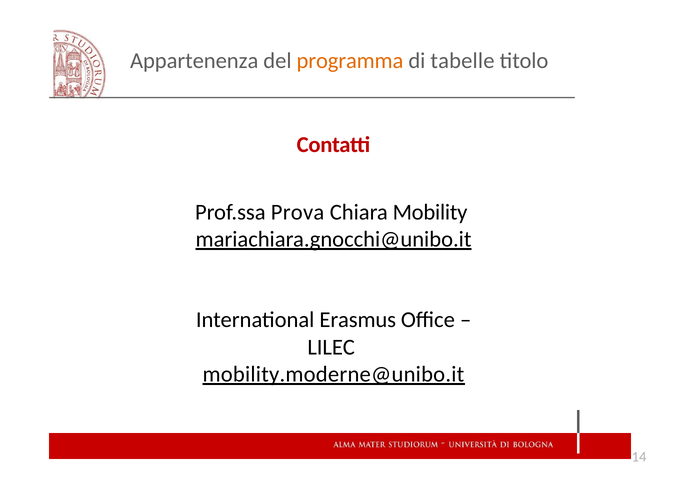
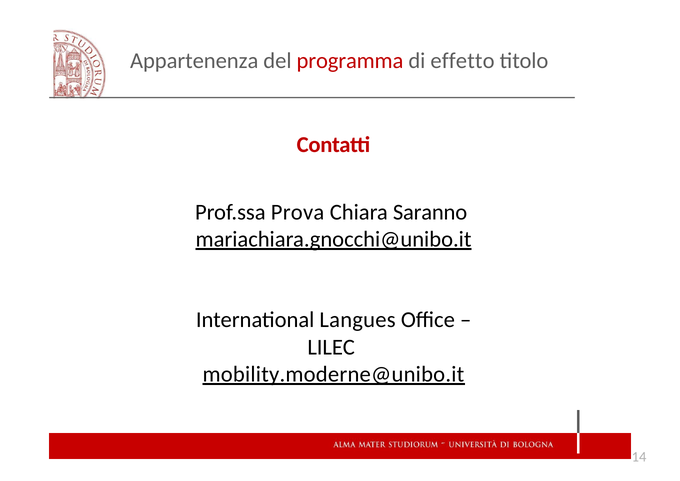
programma colour: orange -> red
tabelle: tabelle -> effetto
Mobility: Mobility -> Saranno
Erasmus: Erasmus -> Langues
